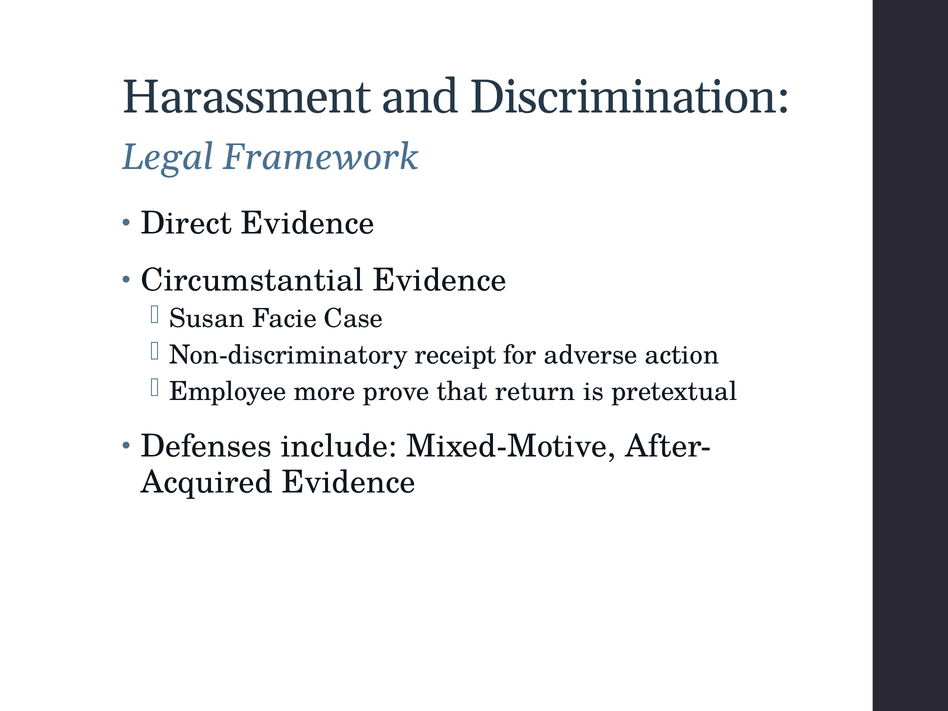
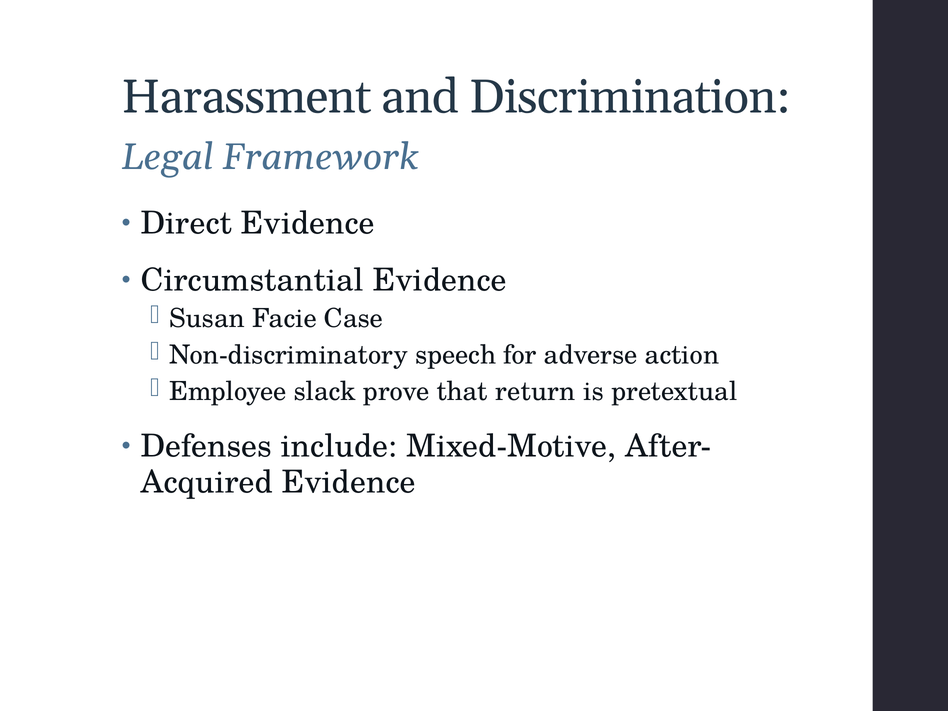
receipt: receipt -> speech
more: more -> slack
